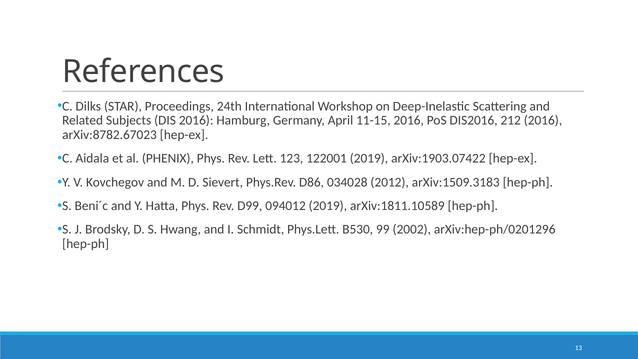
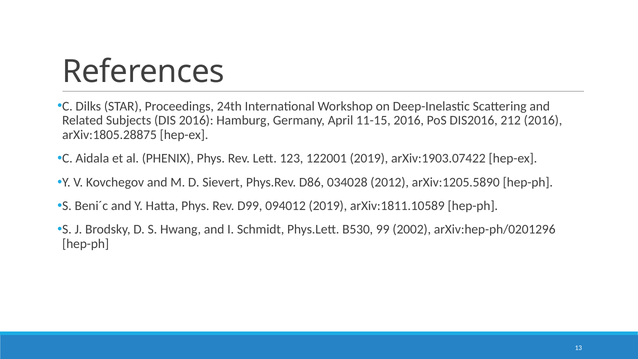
arXiv:8782.67023: arXiv:8782.67023 -> arXiv:1805.28875
arXiv:1509.3183: arXiv:1509.3183 -> arXiv:1205.5890
